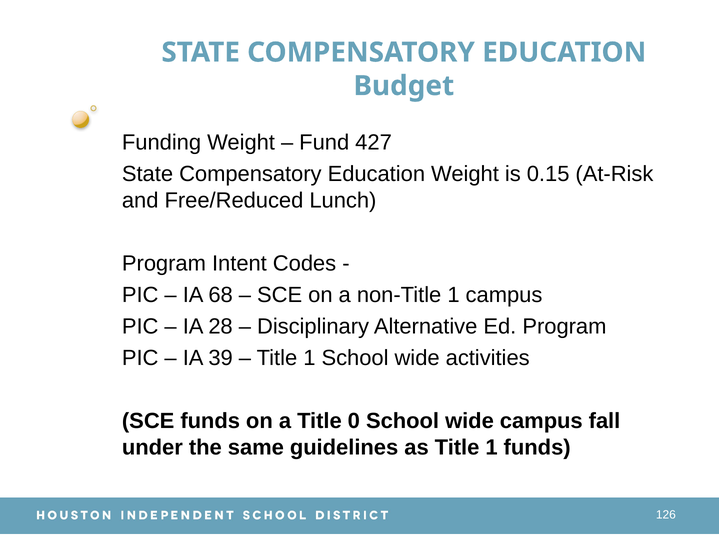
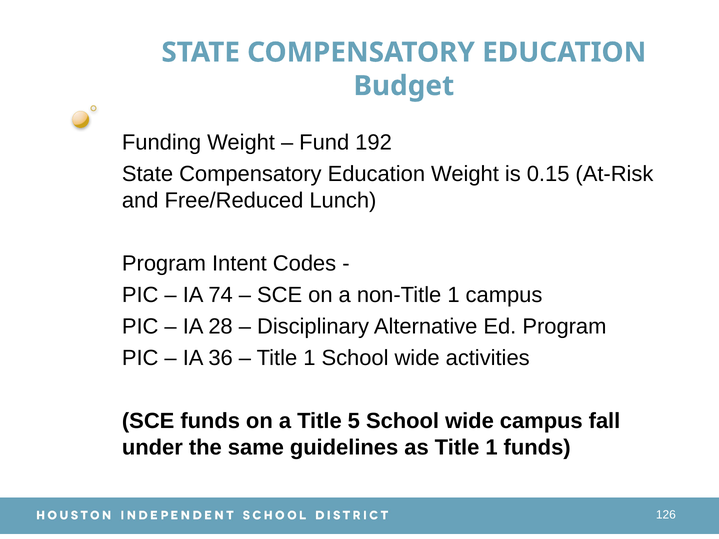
427: 427 -> 192
68: 68 -> 74
39: 39 -> 36
0: 0 -> 5
